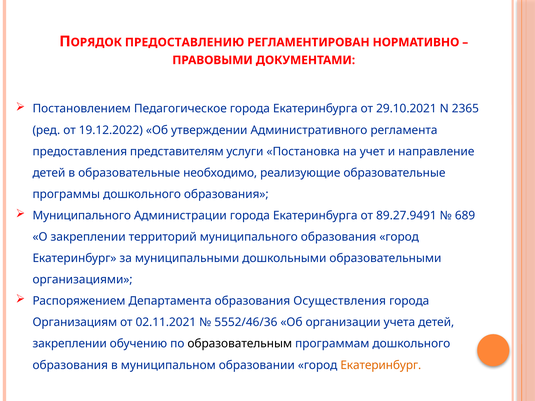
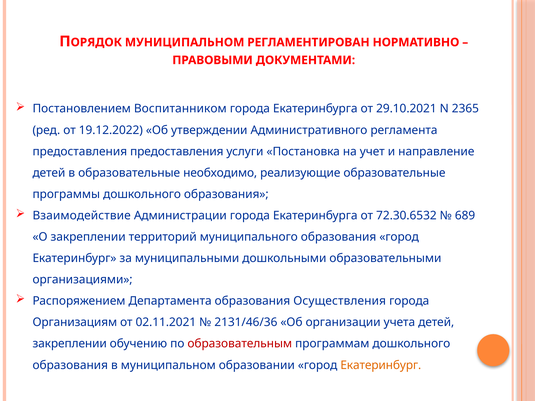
ПОРЯДОК ПРЕДОСТАВЛЕНИЮ: ПРЕДОСТАВЛЕНИЮ -> МУНИЦИПАЛЬНОМ
Педагогическое: Педагогическое -> Воспитанником
предоставления представителям: представителям -> предоставления
Муниципального at (82, 216): Муниципального -> Взаимодействие
89.27.9491: 89.27.9491 -> 72.30.6532
5552/46/36: 5552/46/36 -> 2131/46/36
образовательным colour: black -> red
